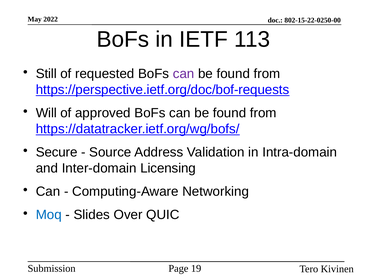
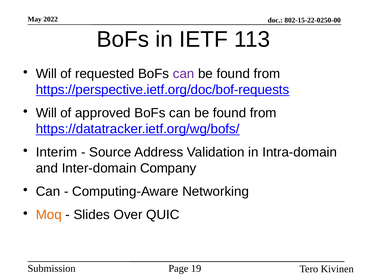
Still at (46, 74): Still -> Will
Secure: Secure -> Interim
Licensing: Licensing -> Company
Moq colour: blue -> orange
